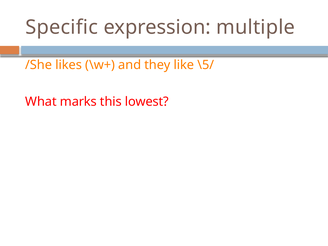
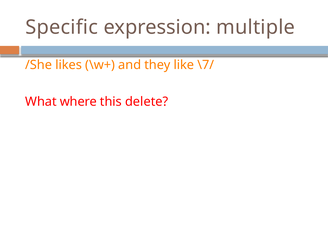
\5/: \5/ -> \7/
marks: marks -> where
lowest: lowest -> delete
